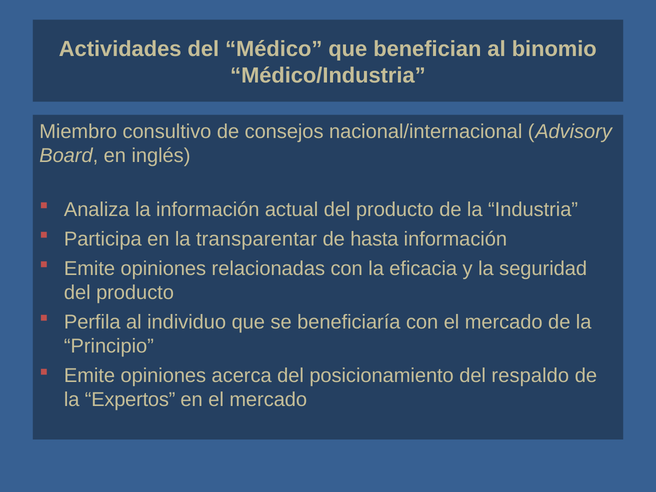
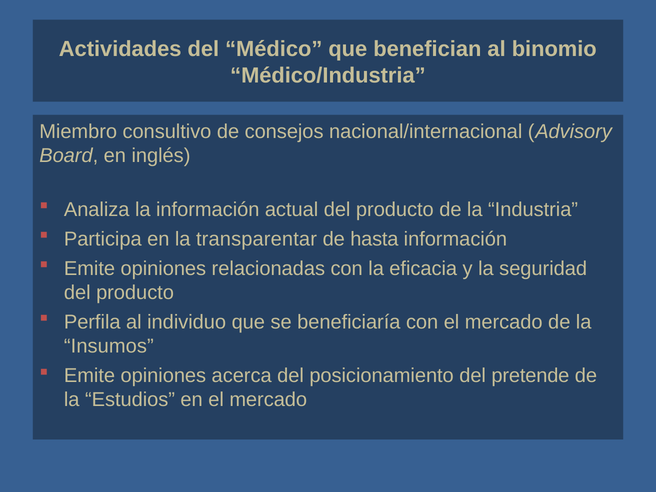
Principio: Principio -> Insumos
respaldo: respaldo -> pretende
Expertos: Expertos -> Estudios
